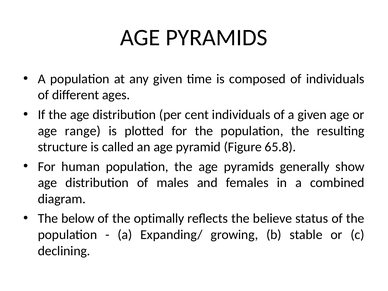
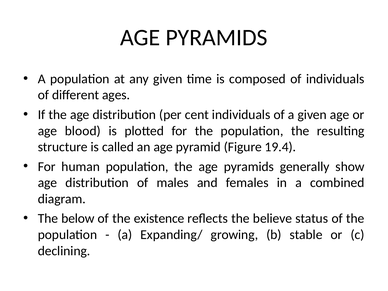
range: range -> blood
65.8: 65.8 -> 19.4
optimally: optimally -> existence
